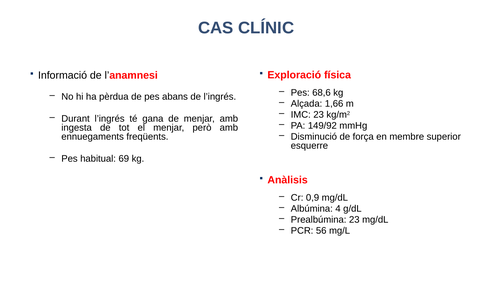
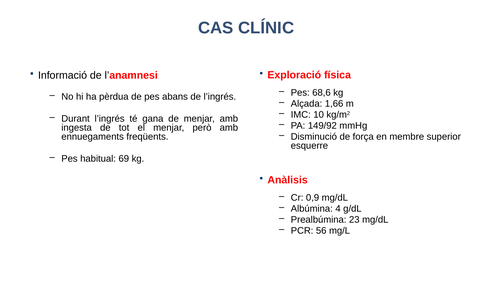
IMC 23: 23 -> 10
